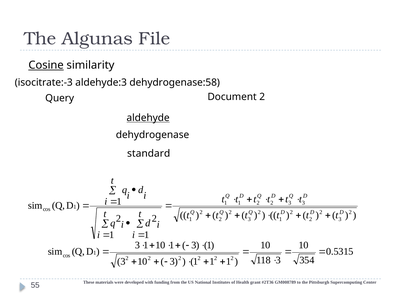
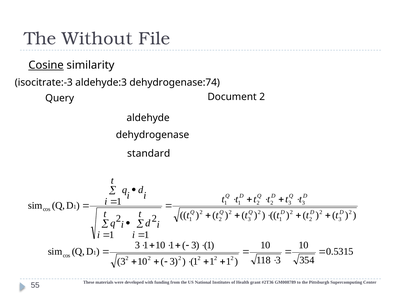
Algunas: Algunas -> Without
dehydrogenase:58: dehydrogenase:58 -> dehydrogenase:74
aldehyde underline: present -> none
